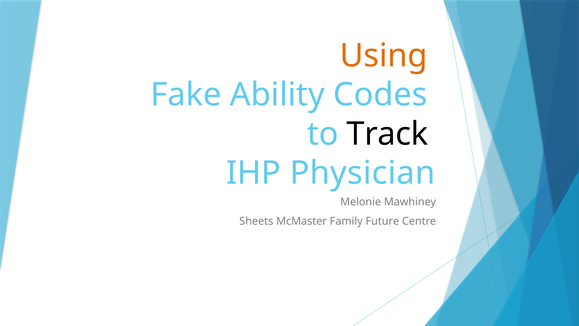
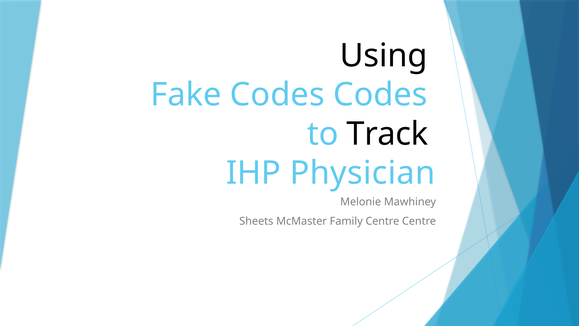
Using colour: orange -> black
Fake Ability: Ability -> Codes
Family Future: Future -> Centre
